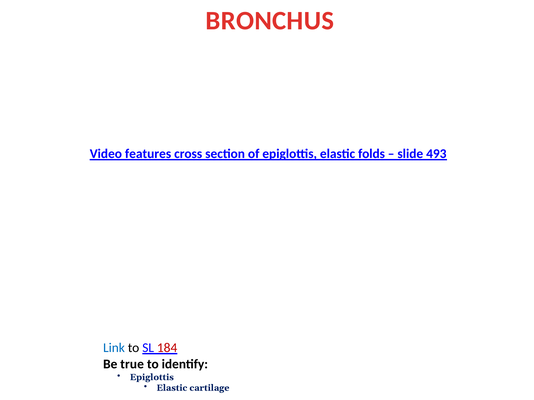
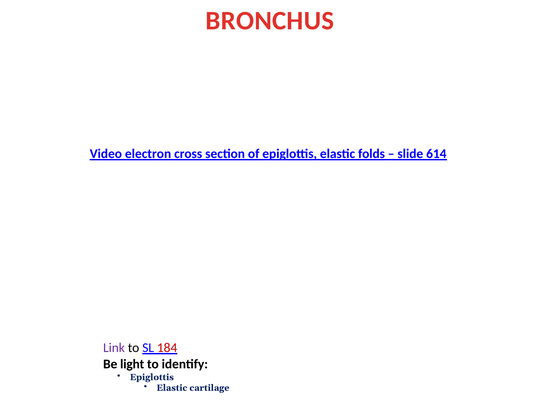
features: features -> electron
493: 493 -> 614
Link colour: blue -> purple
true: true -> light
